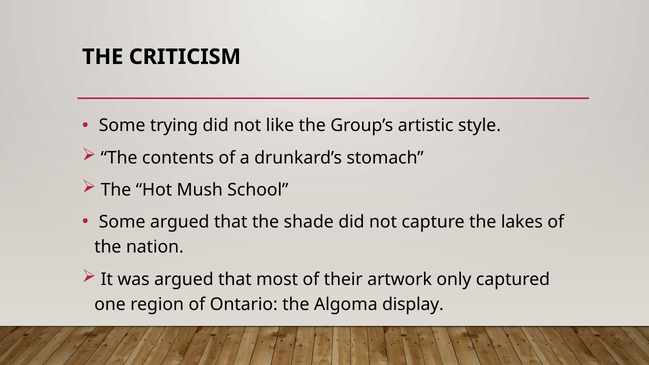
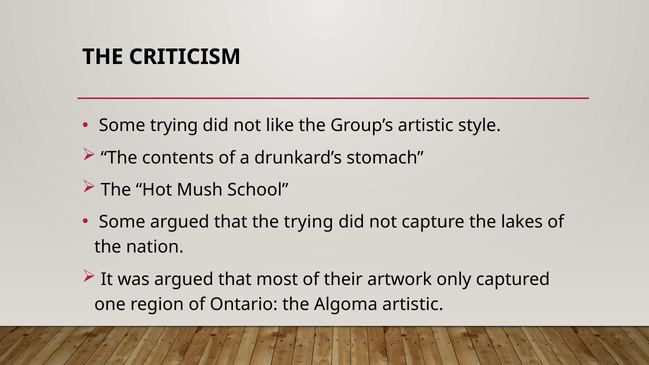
the shade: shade -> trying
Algoma display: display -> artistic
